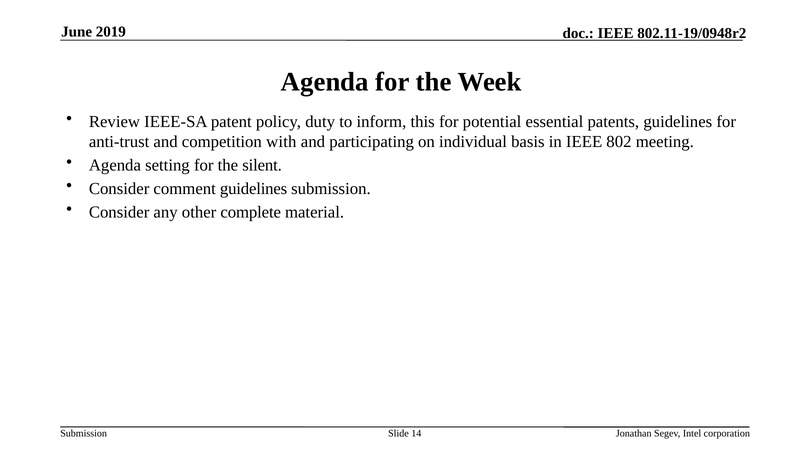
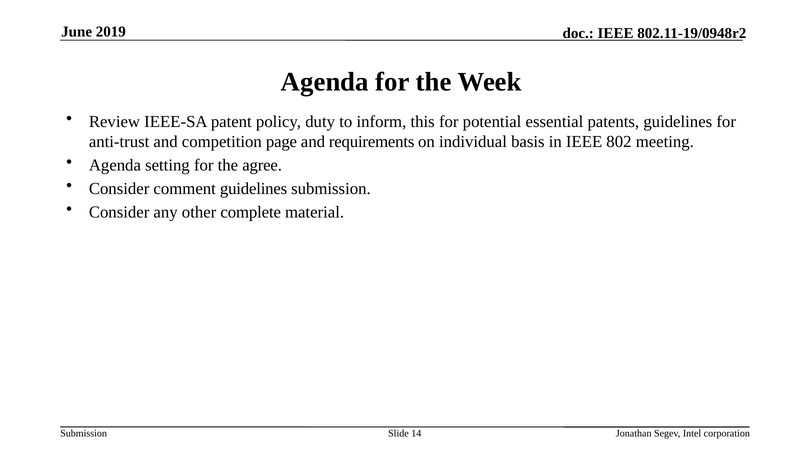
with: with -> page
participating: participating -> requirements
silent: silent -> agree
